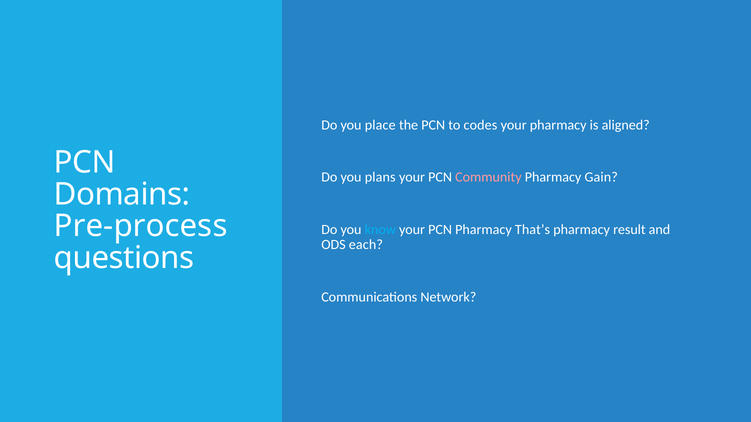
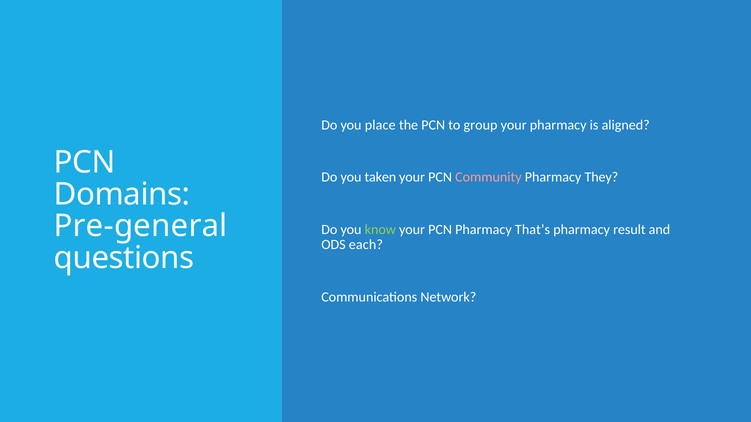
codes: codes -> group
plans: plans -> taken
Gain: Gain -> They
Pre-process: Pre-process -> Pre-general
know colour: light blue -> light green
